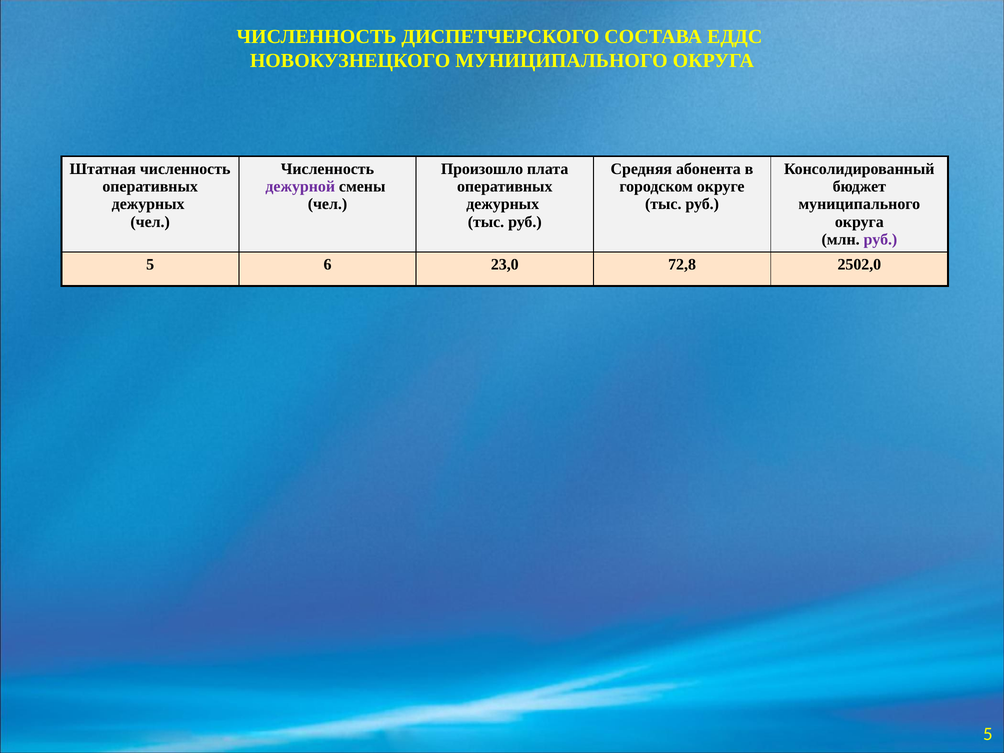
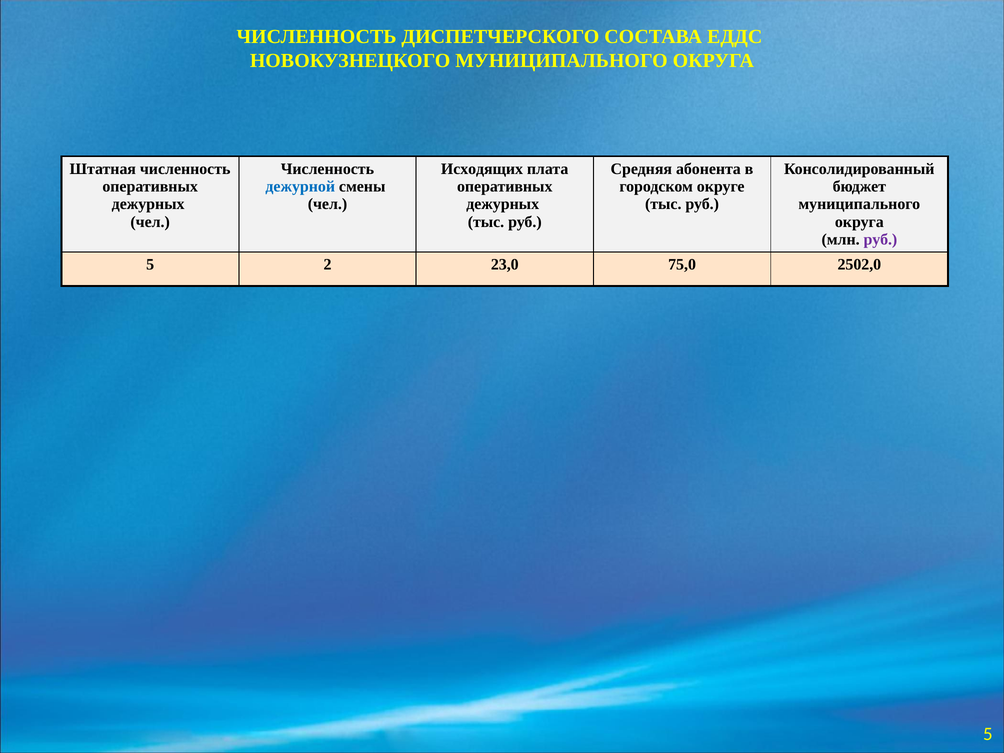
Произошло: Произошло -> Исходящих
дежурной colour: purple -> blue
6: 6 -> 2
72,8: 72,8 -> 75,0
